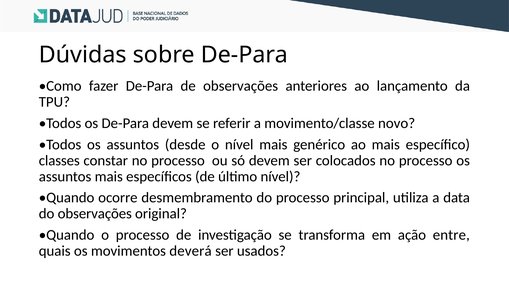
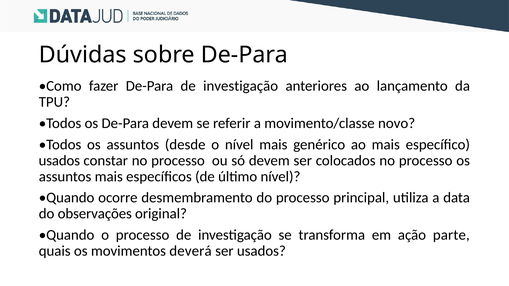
De-Para de observações: observações -> investigação
classes at (59, 161): classes -> usados
entre: entre -> parte
